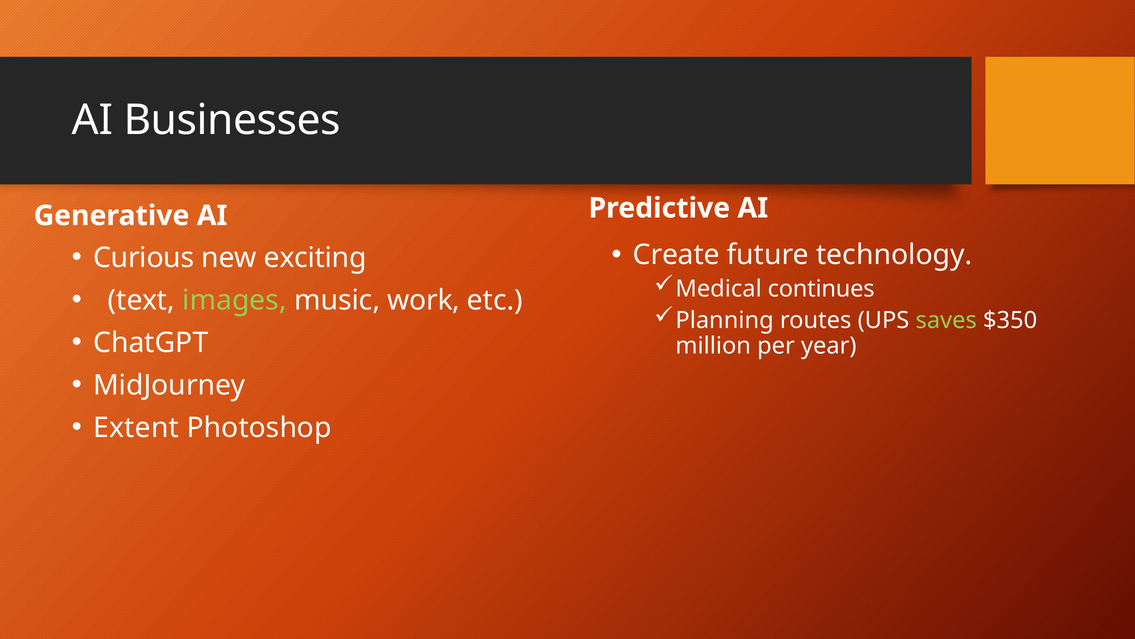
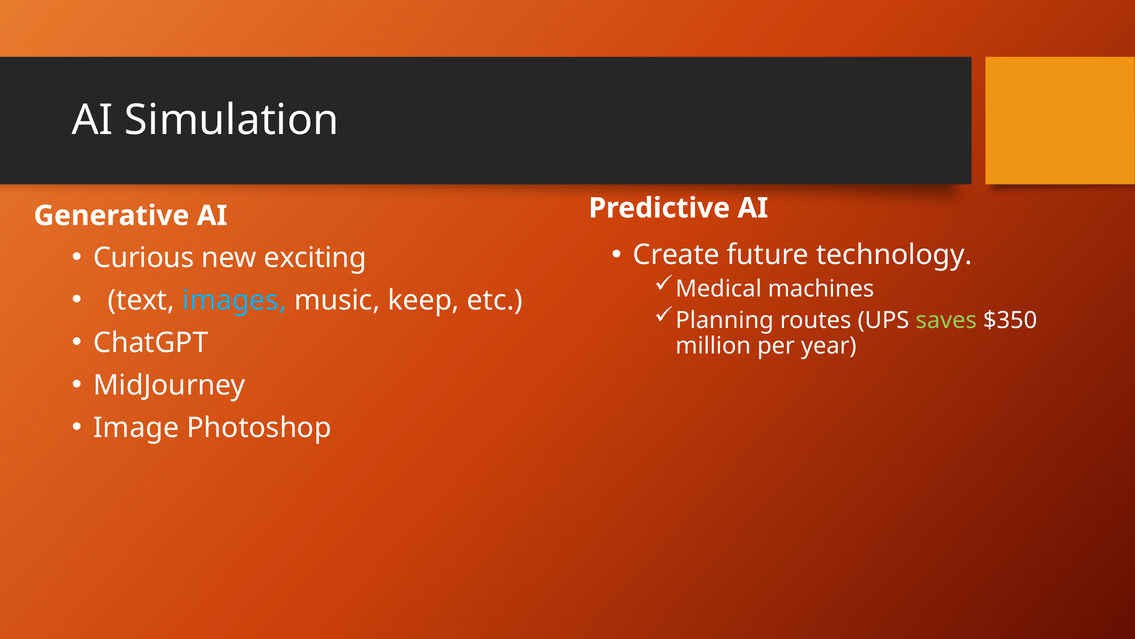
Businesses: Businesses -> Simulation
continues: continues -> machines
images colour: light green -> light blue
work: work -> keep
Extent: Extent -> Image
